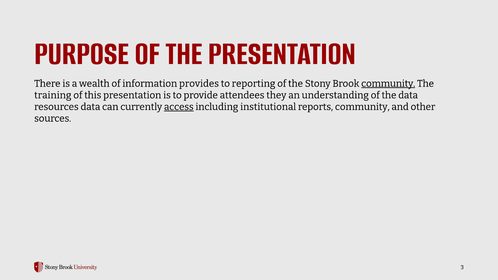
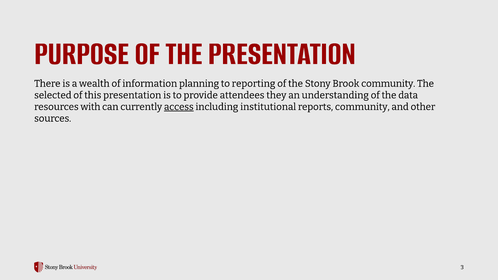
provides: provides -> planning
community at (388, 84) underline: present -> none
training: training -> selected
resources data: data -> with
